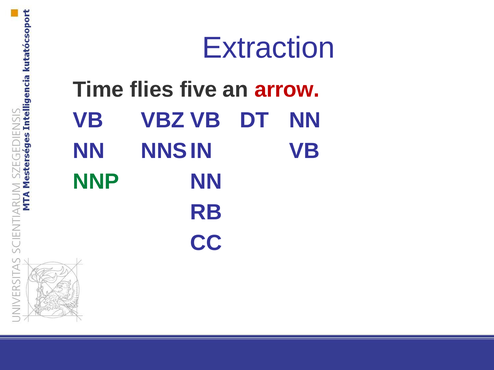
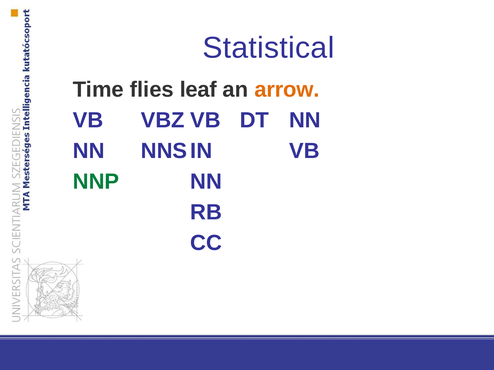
Extraction: Extraction -> Statistical
five: five -> leaf
arrow colour: red -> orange
